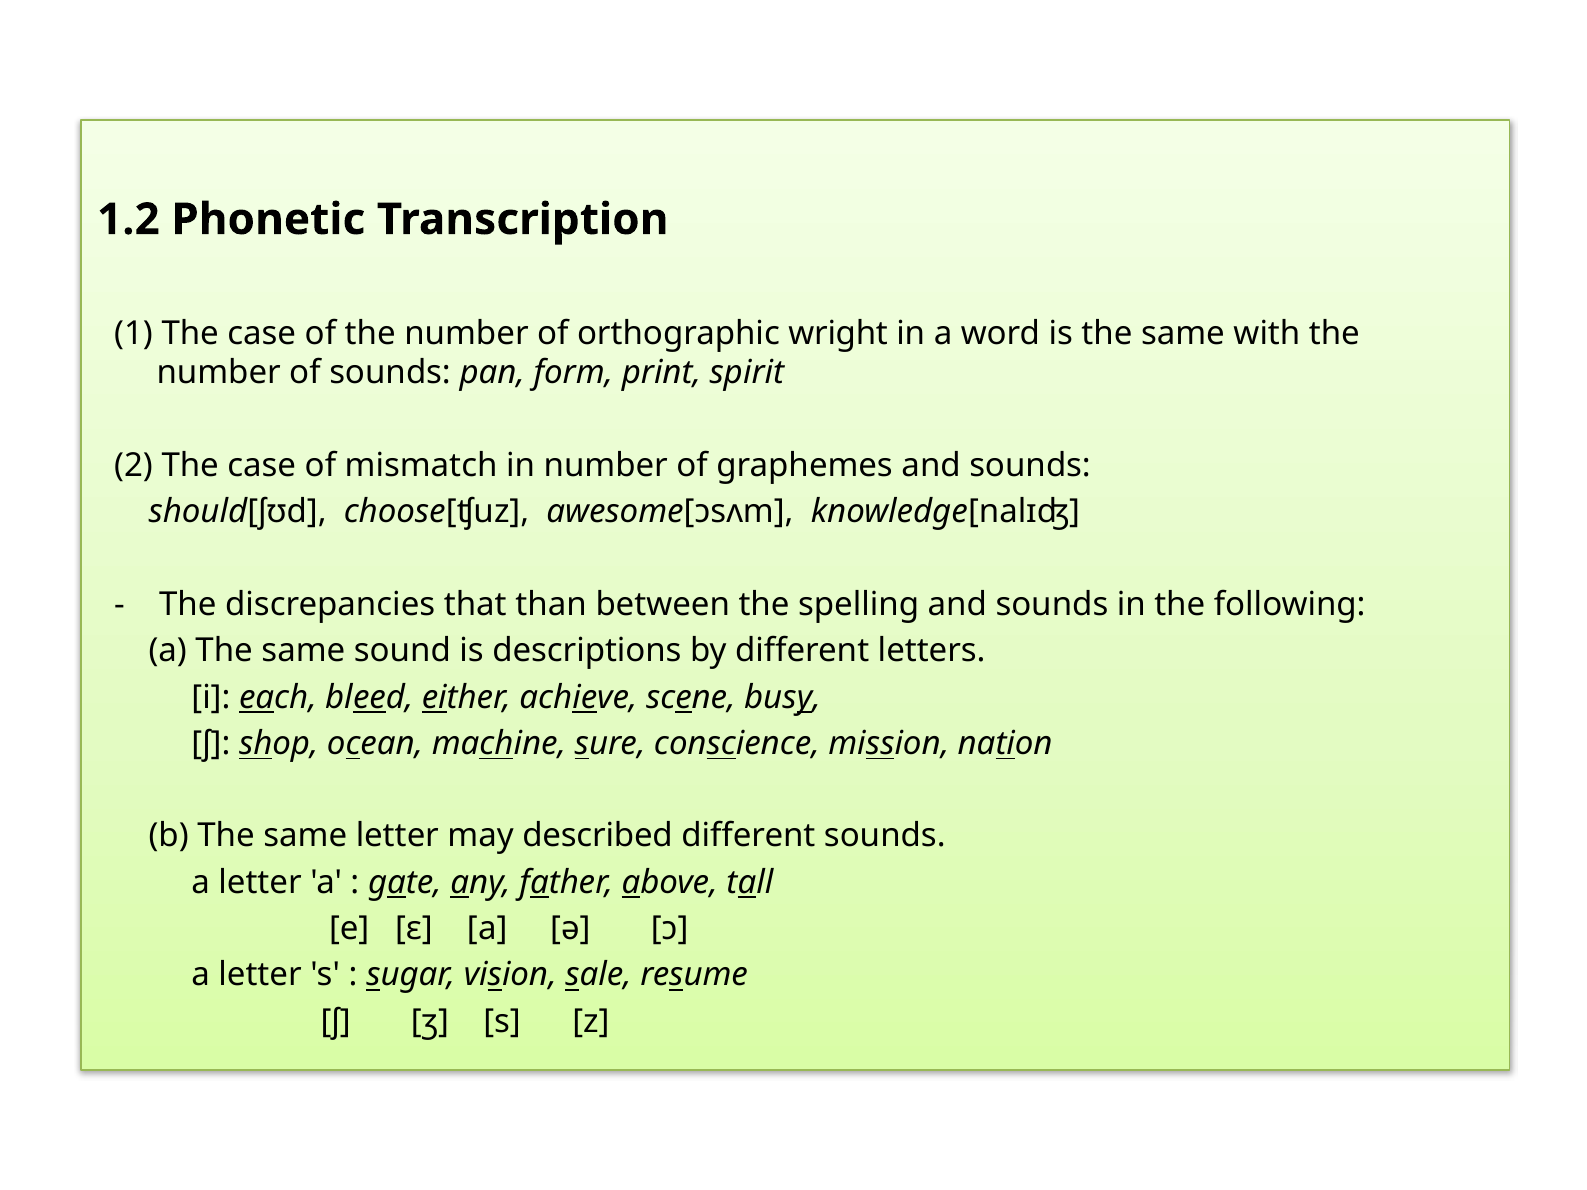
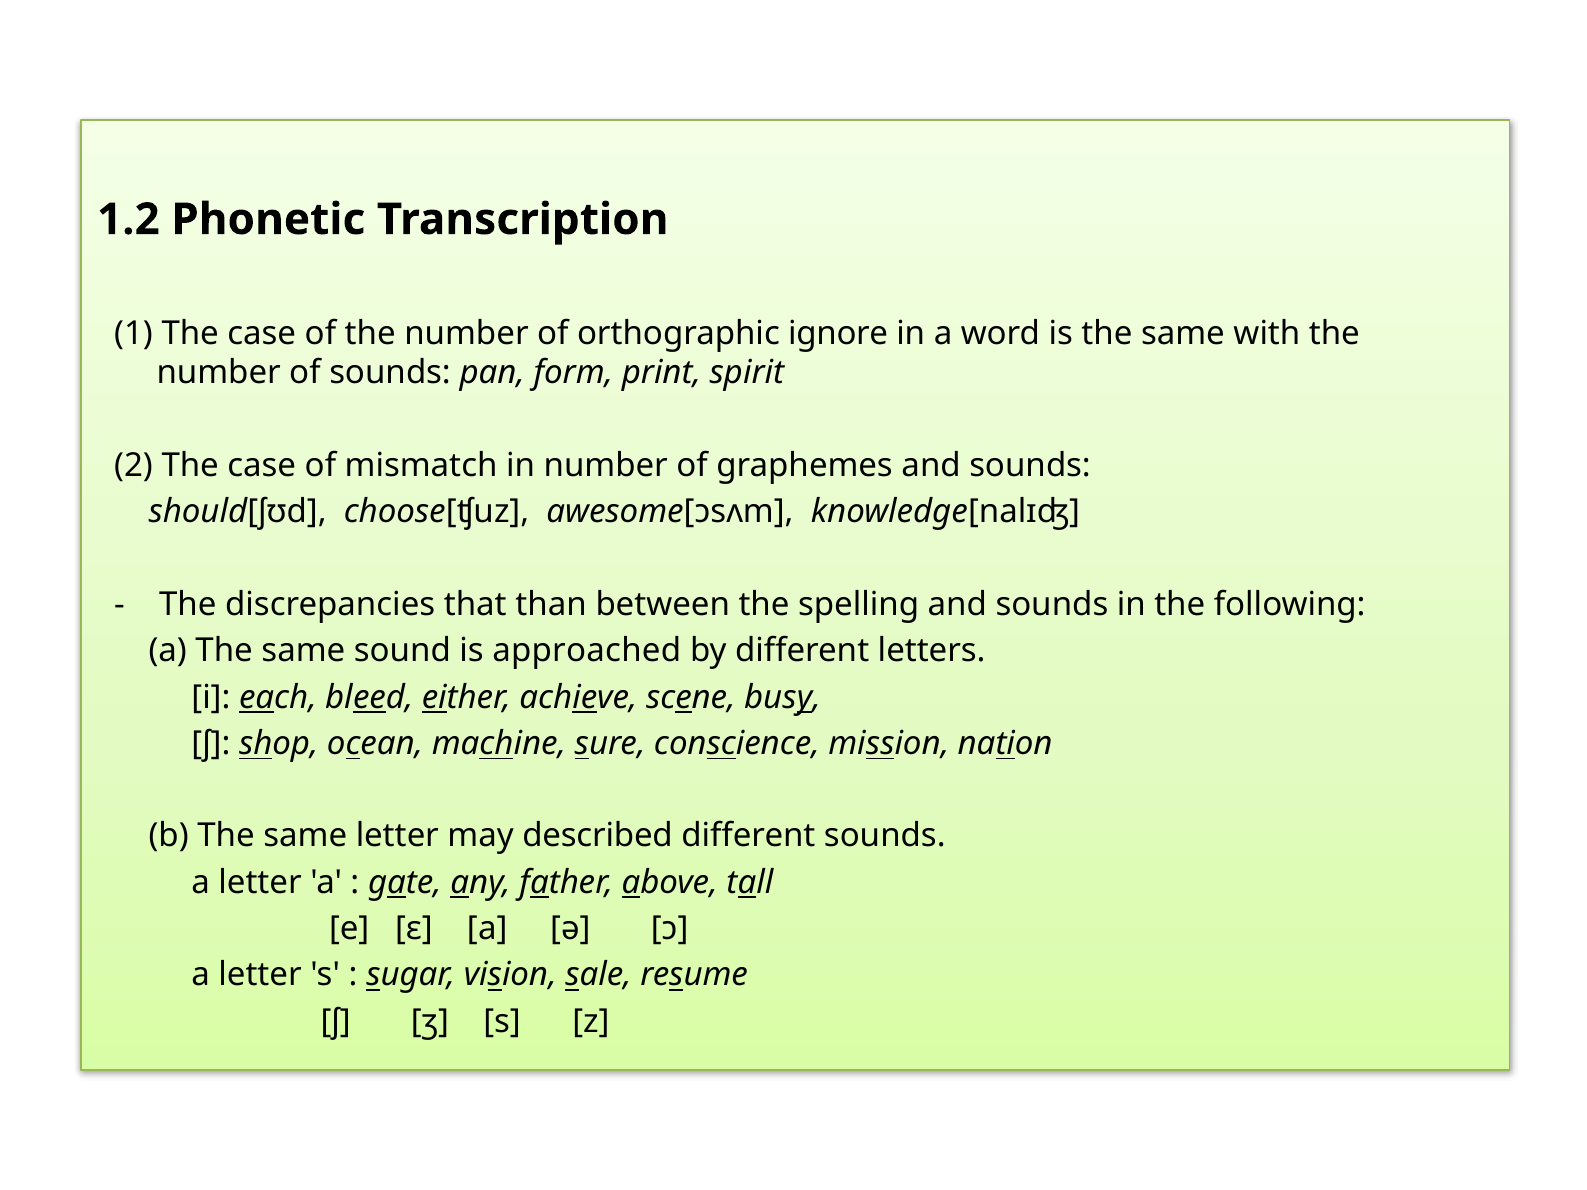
wright: wright -> ignore
descriptions: descriptions -> approached
